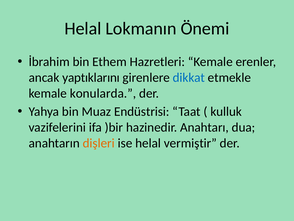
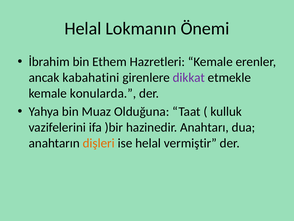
yaptıklarını: yaptıklarını -> kabahatini
dikkat colour: blue -> purple
Endüstrisi: Endüstrisi -> Olduğuna
